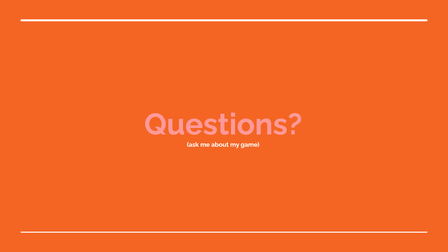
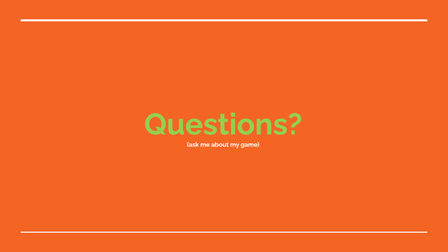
Questions colour: pink -> light green
